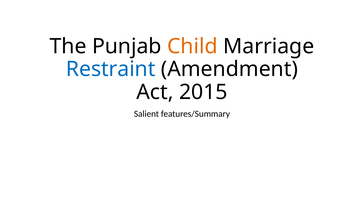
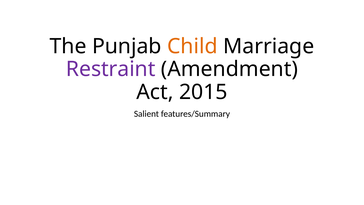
Restraint colour: blue -> purple
